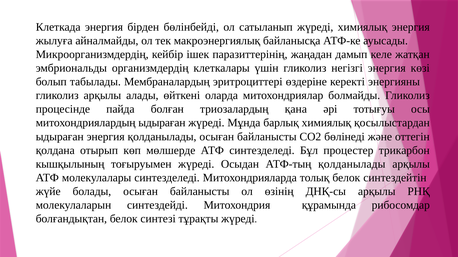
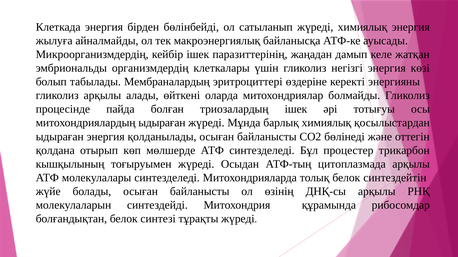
триозалардың қана: қана -> ішек
АТФ-тың қолданылады: қолданылады -> цитоплазмада
